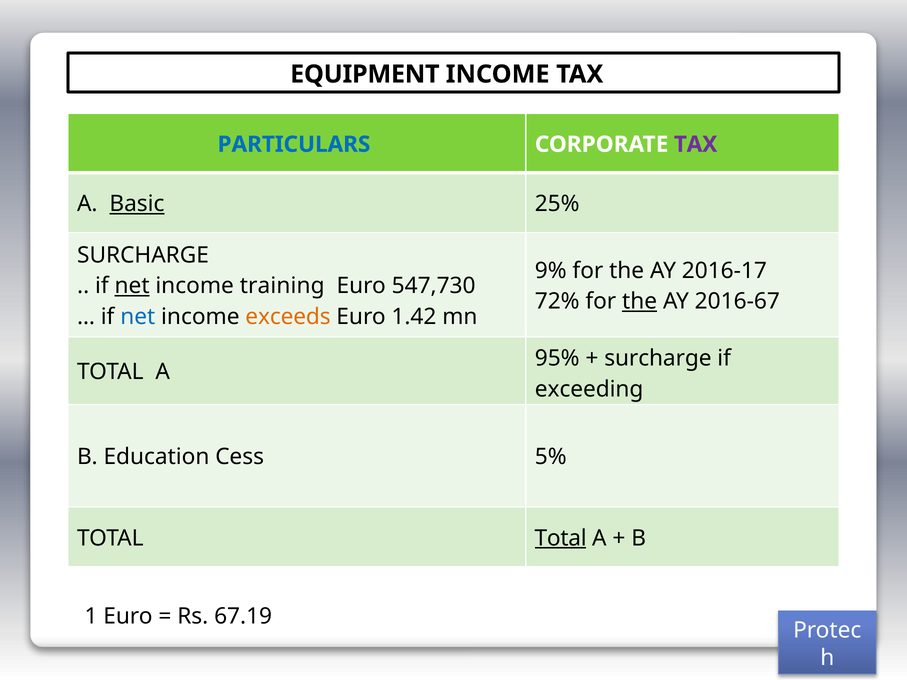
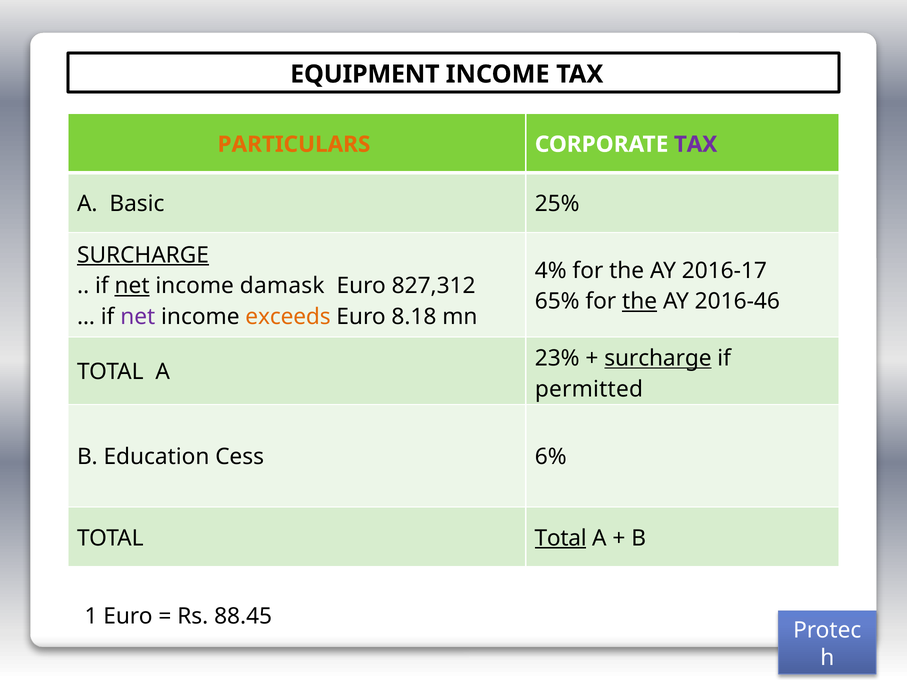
PARTICULARS colour: blue -> orange
Basic underline: present -> none
SURCHARGE at (143, 255) underline: none -> present
9%: 9% -> 4%
training: training -> damask
547,730: 547,730 -> 827,312
72%: 72% -> 65%
2016-67: 2016-67 -> 2016-46
net at (138, 317) colour: blue -> purple
1.42: 1.42 -> 8.18
95%: 95% -> 23%
surcharge at (658, 358) underline: none -> present
exceeding: exceeding -> permitted
5%: 5% -> 6%
67.19: 67.19 -> 88.45
